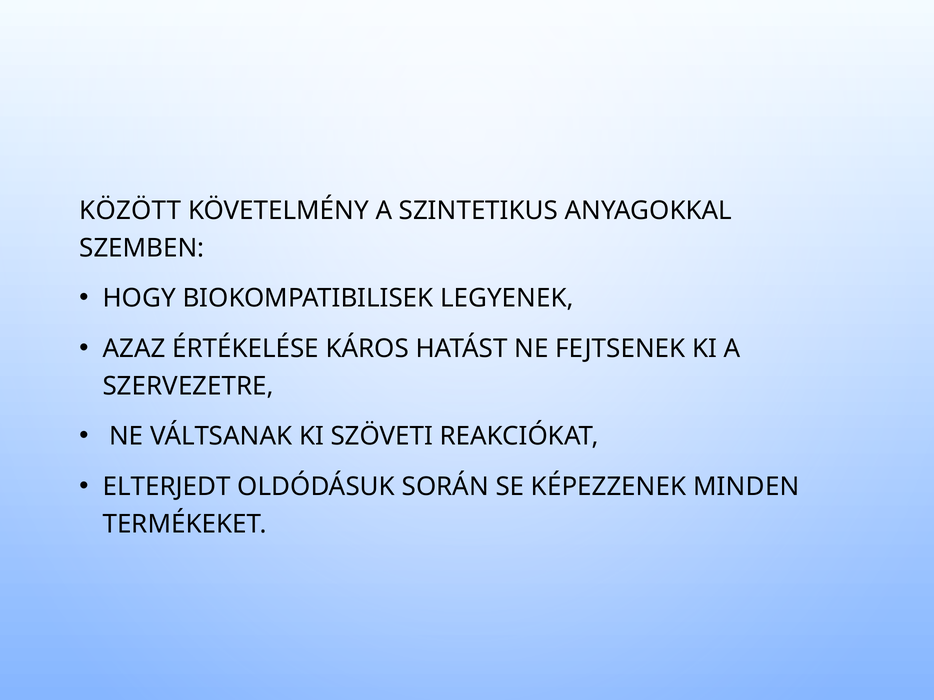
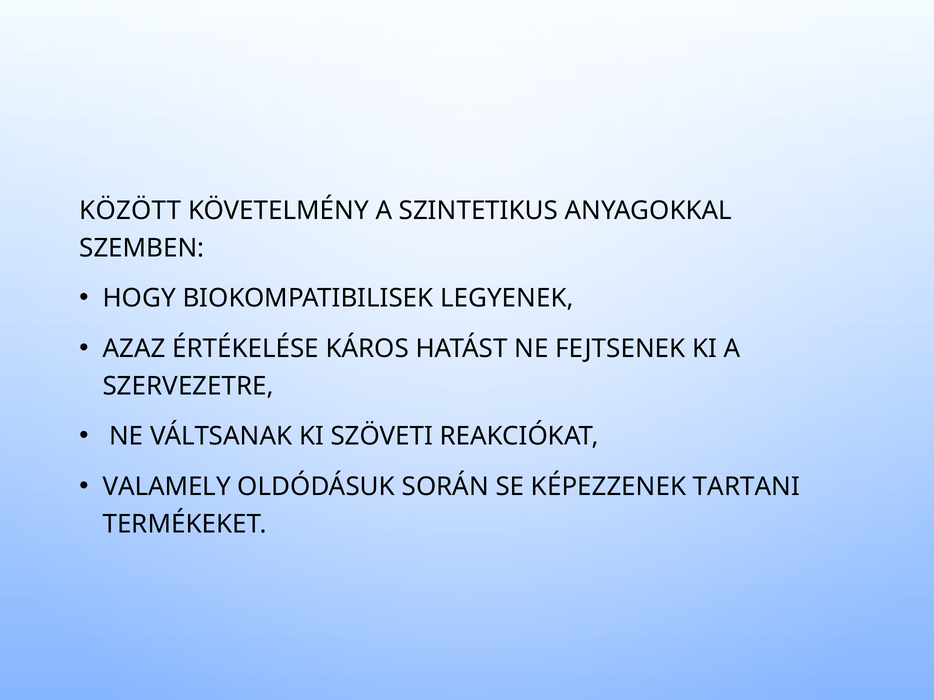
ELTERJEDT: ELTERJEDT -> VALAMELY
MINDEN: MINDEN -> TARTANI
